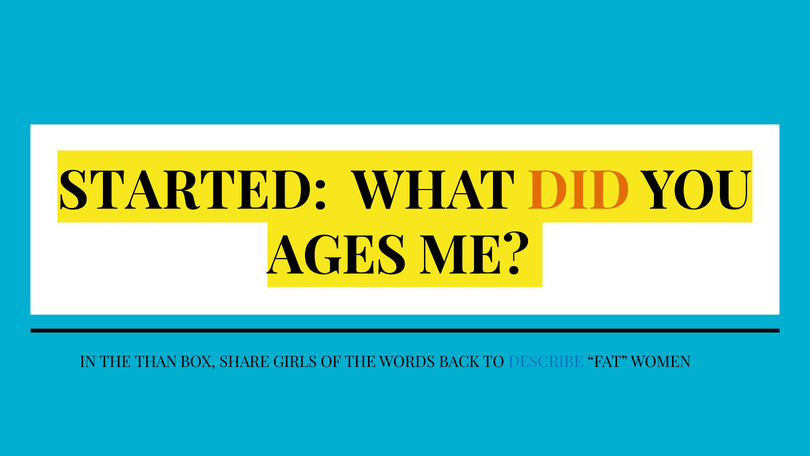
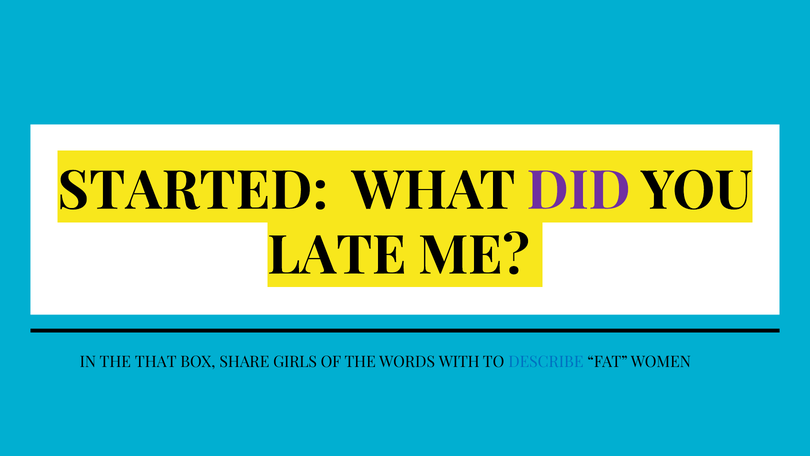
DID colour: orange -> purple
AGES: AGES -> LATE
THAN: THAN -> THAT
BACK: BACK -> WITH
